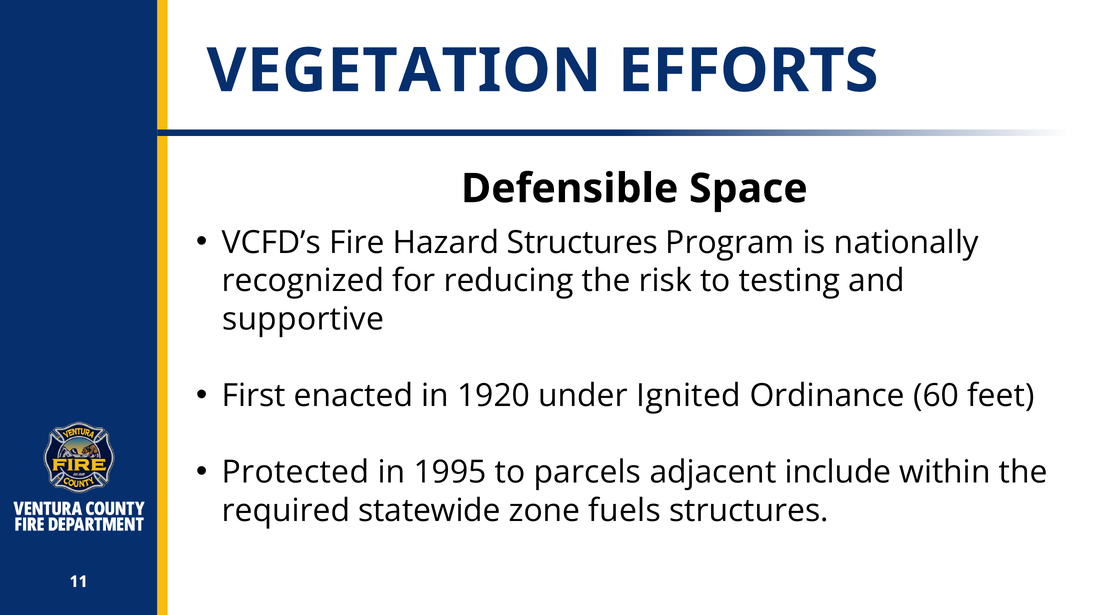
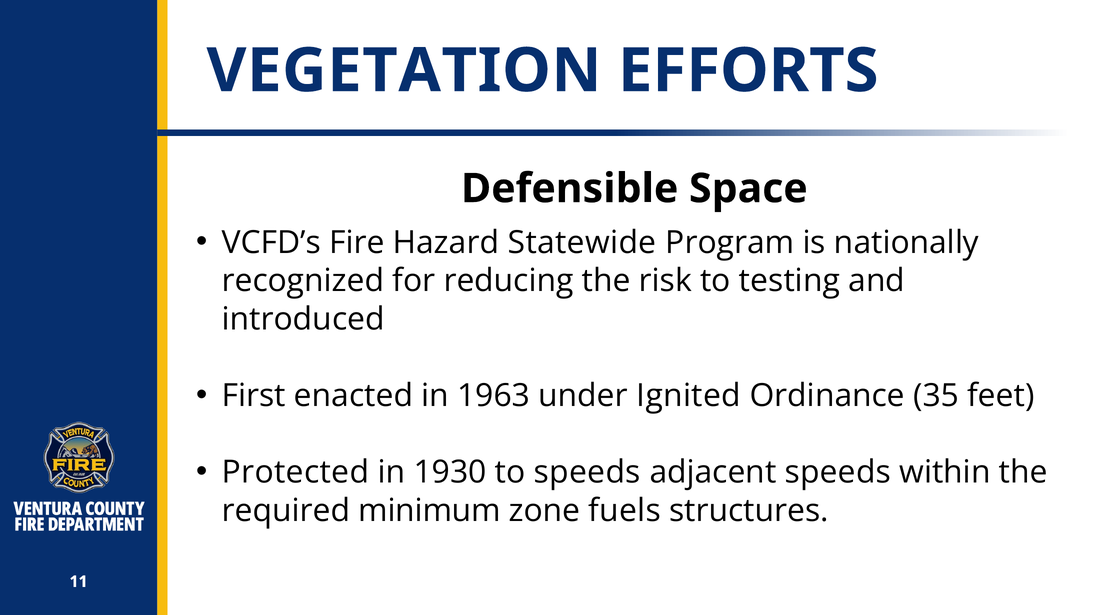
Hazard Structures: Structures -> Statewide
supportive: supportive -> introduced
1920: 1920 -> 1963
60: 60 -> 35
1995: 1995 -> 1930
to parcels: parcels -> speeds
adjacent include: include -> speeds
statewide: statewide -> minimum
